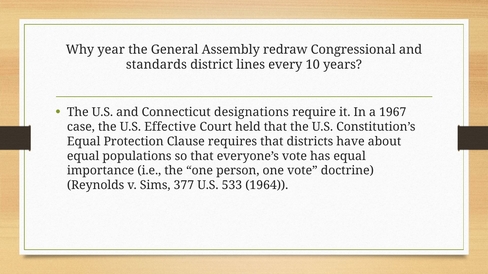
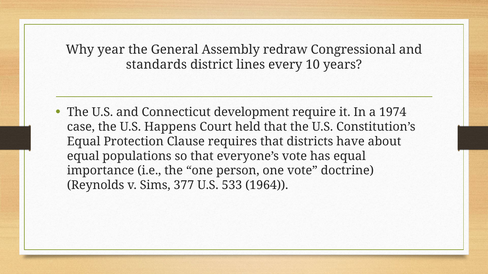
designations: designations -> development
1967: 1967 -> 1974
Effective: Effective -> Happens
